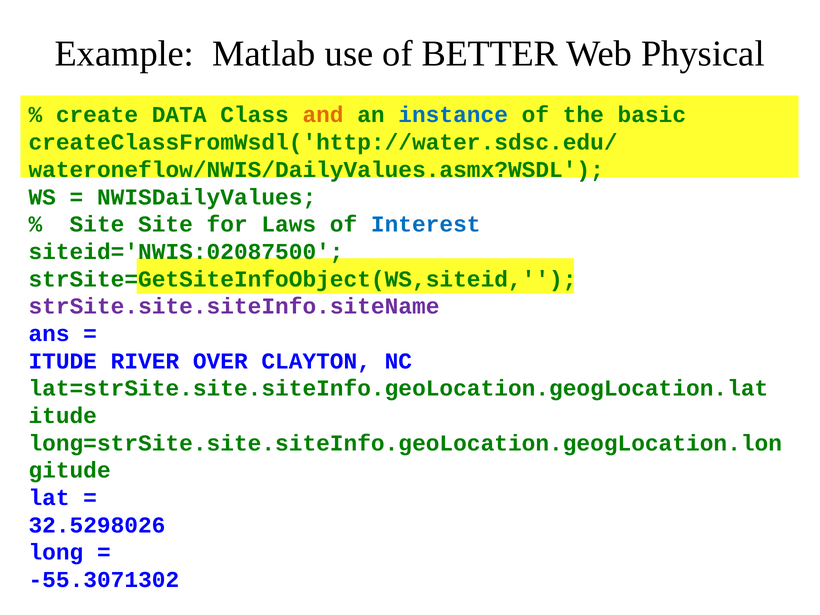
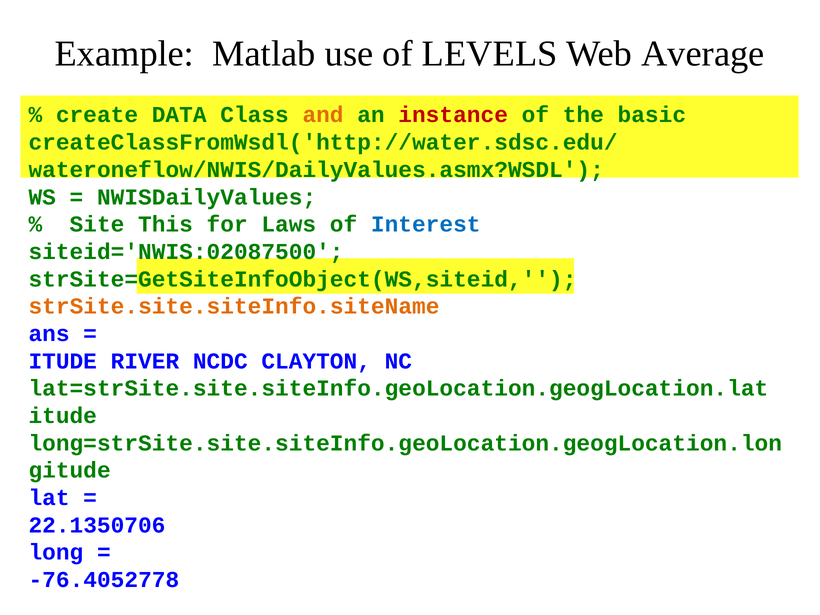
BETTER: BETTER -> LEVELS
Physical: Physical -> Average
instance colour: blue -> red
Site Site: Site -> This
strSite.site.siteInfo.siteName colour: purple -> orange
OVER: OVER -> NCDC
32.5298026: 32.5298026 -> 22.1350706
-55.3071302: -55.3071302 -> -76.4052778
